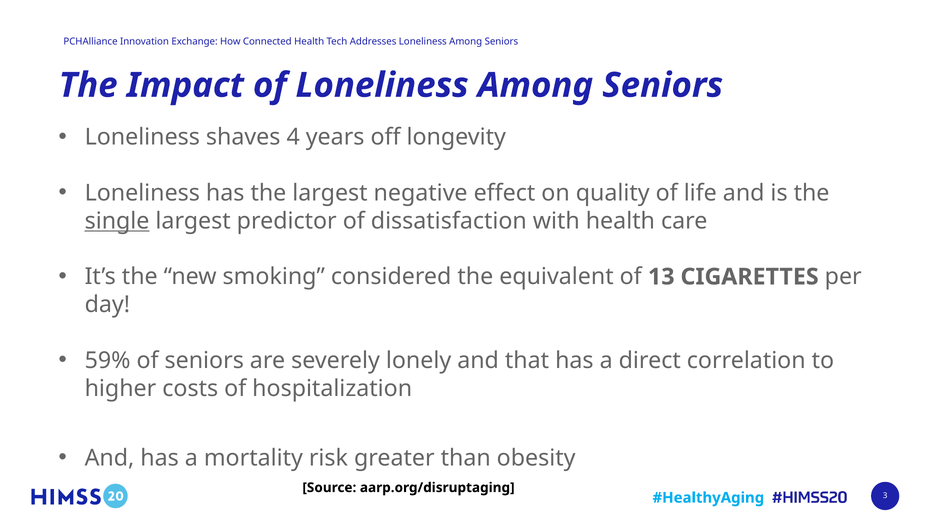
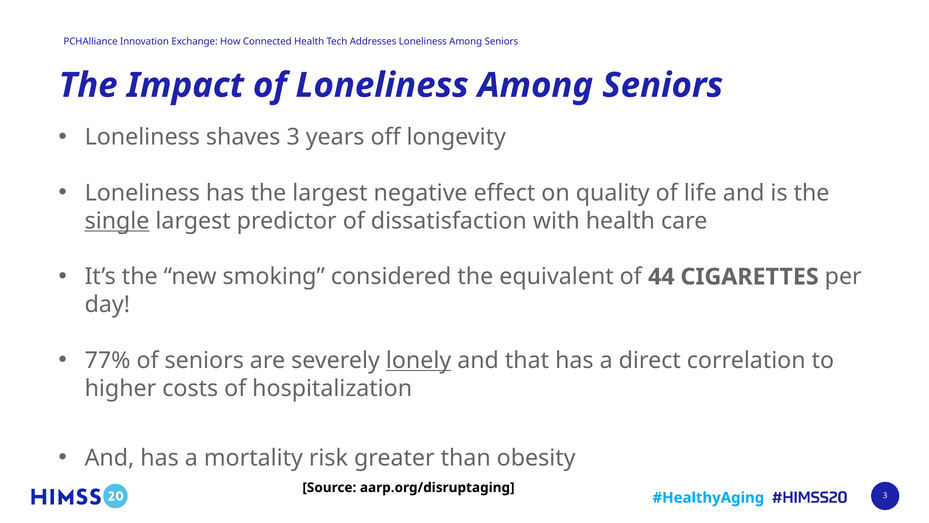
shaves 4: 4 -> 3
13: 13 -> 44
59%: 59% -> 77%
lonely underline: none -> present
